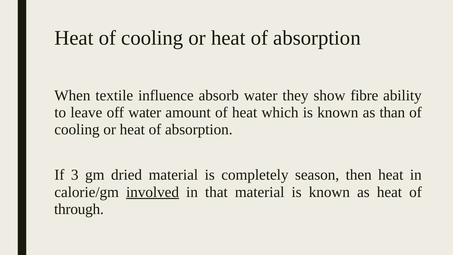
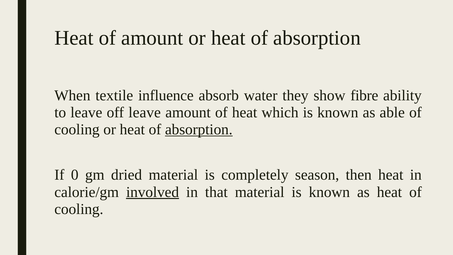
Heat of cooling: cooling -> amount
off water: water -> leave
than: than -> able
absorption at (199, 129) underline: none -> present
3: 3 -> 0
through at (79, 209): through -> cooling
